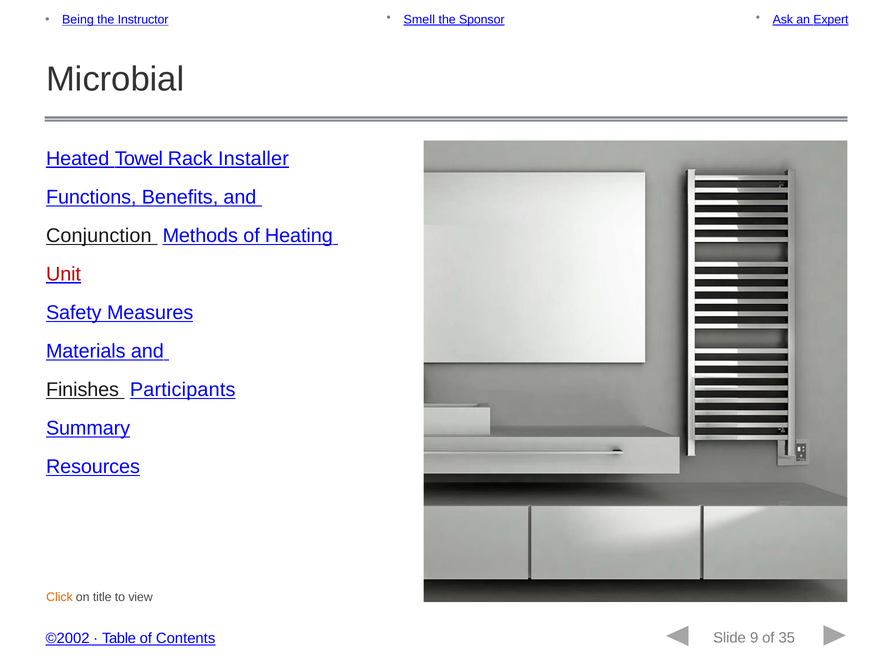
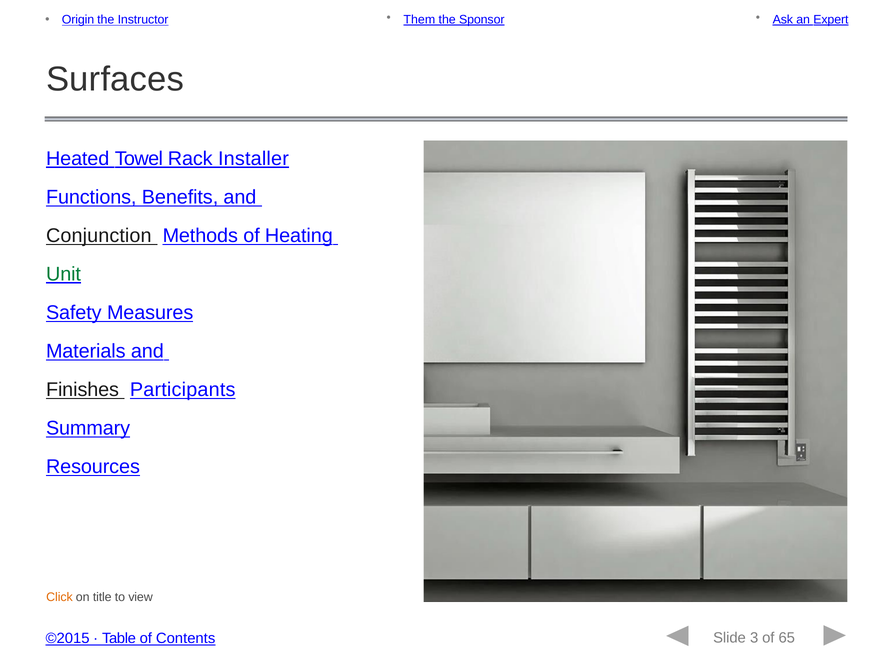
Being: Being -> Origin
Smell: Smell -> Them
Microbial: Microbial -> Surfaces
Unit colour: red -> green
©2002: ©2002 -> ©2015
9: 9 -> 3
35: 35 -> 65
